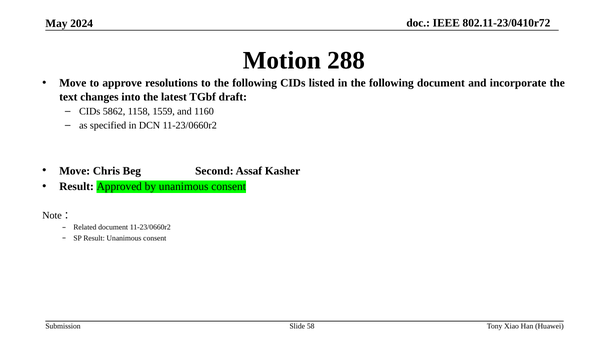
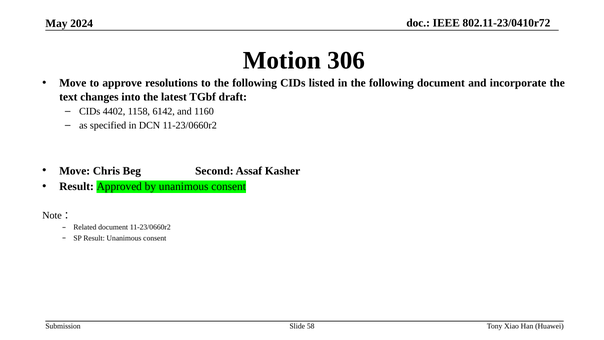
288: 288 -> 306
5862: 5862 -> 4402
1559: 1559 -> 6142
